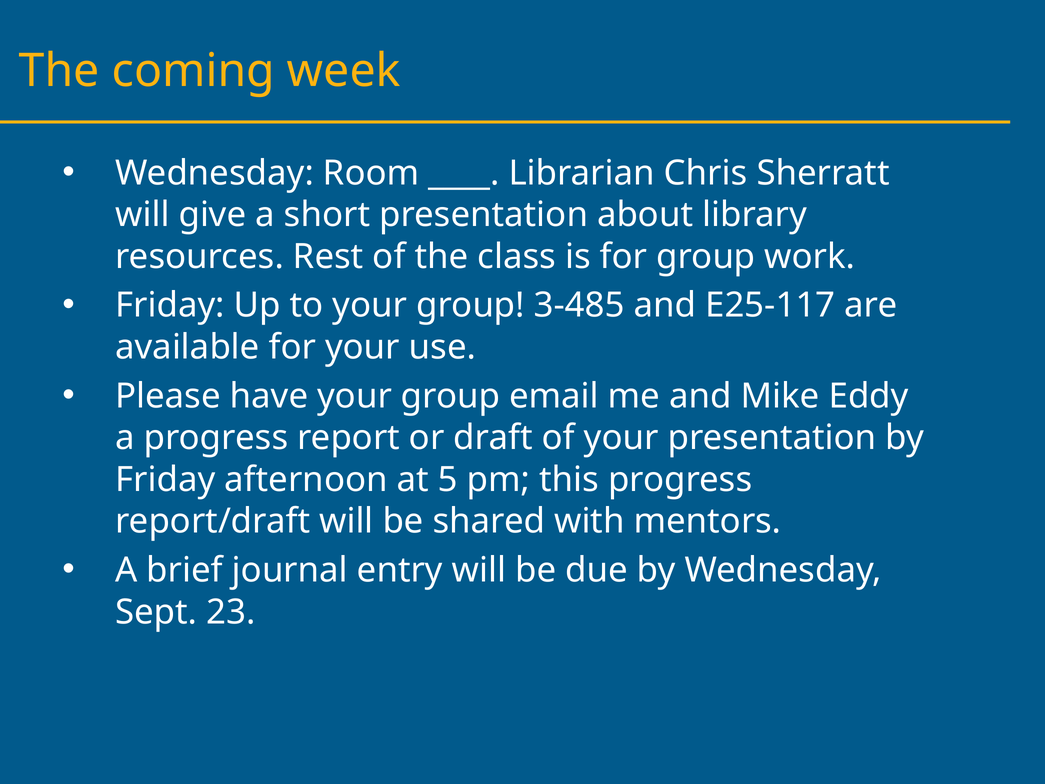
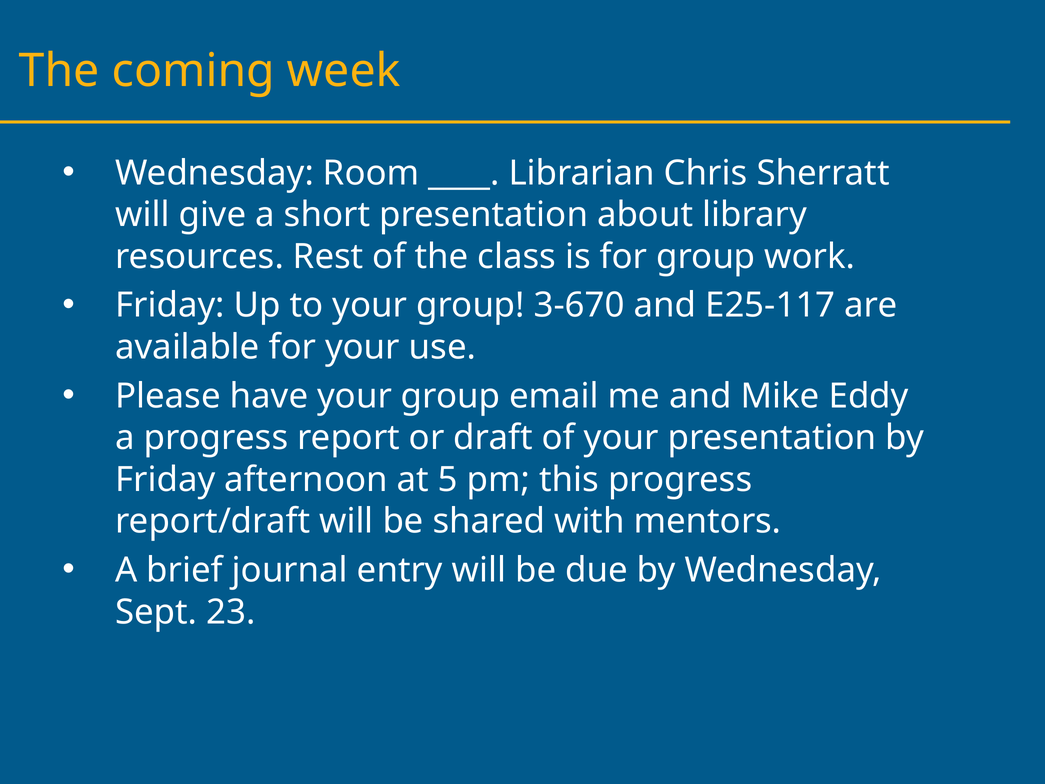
3-485: 3-485 -> 3-670
